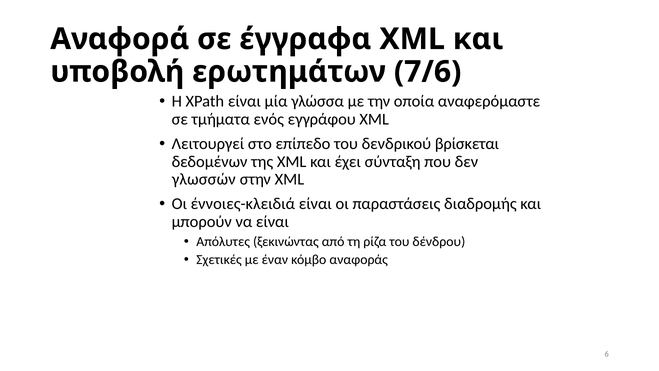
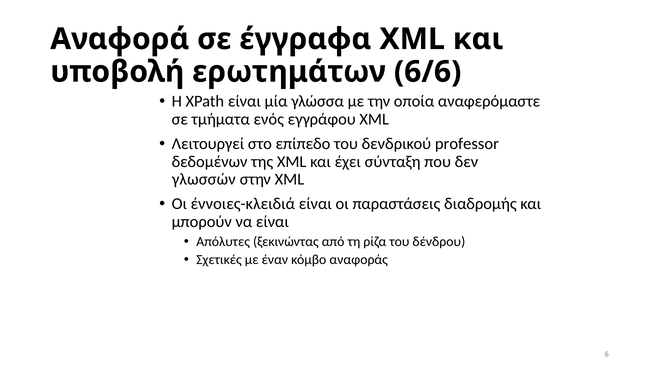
7/6: 7/6 -> 6/6
βρίσκεται: βρίσκεται -> professor
